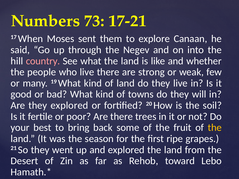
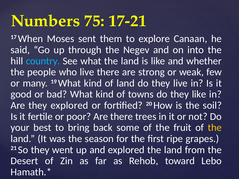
73: 73 -> 75
country colour: pink -> light blue
they will: will -> like
